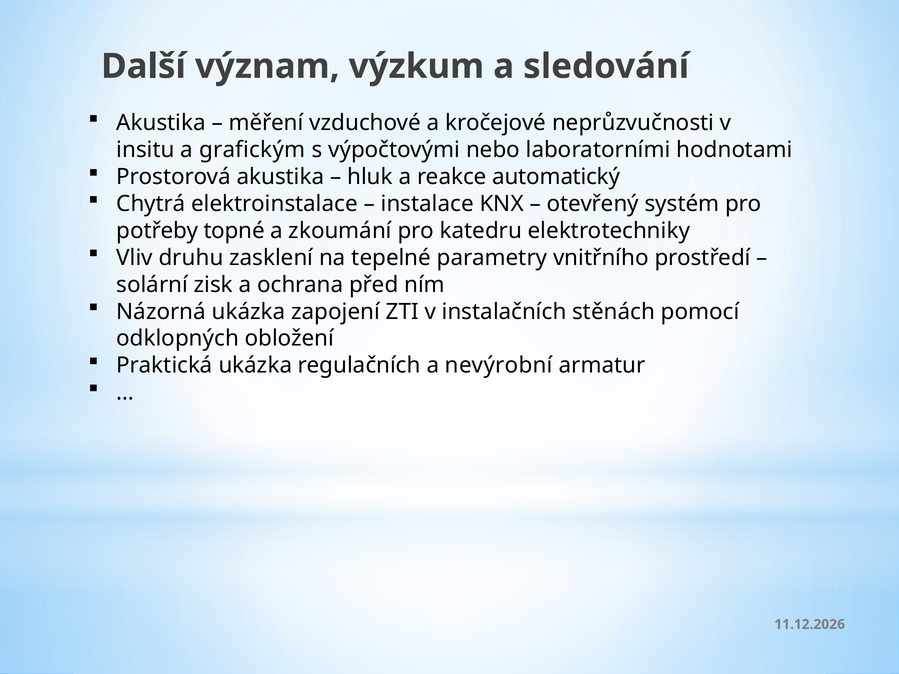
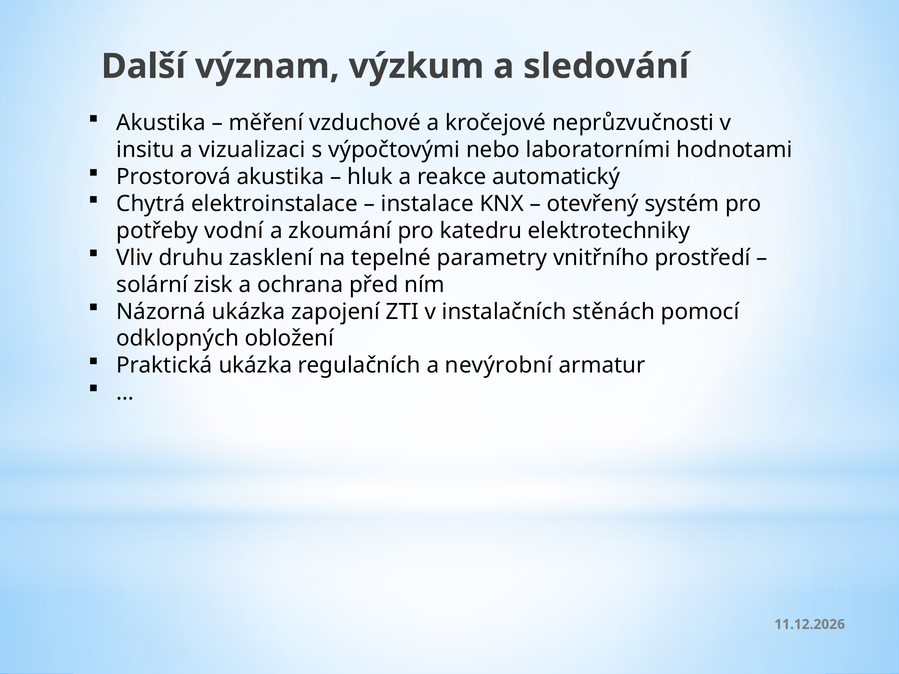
grafickým: grafickým -> vizualizaci
topné: topné -> vodní
